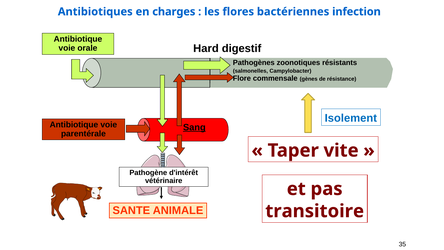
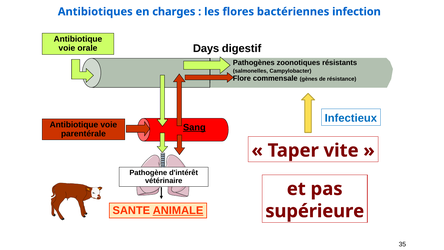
Hard: Hard -> Days
Isolement: Isolement -> Infectieux
ANIMALE underline: none -> present
transitoire: transitoire -> supérieure
